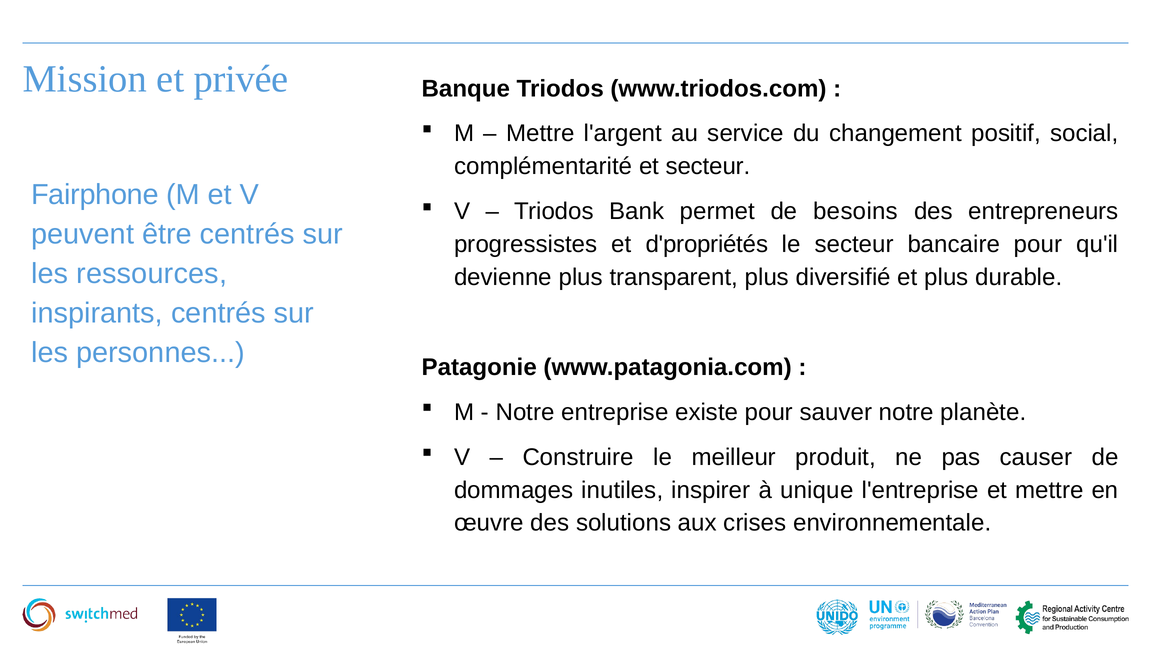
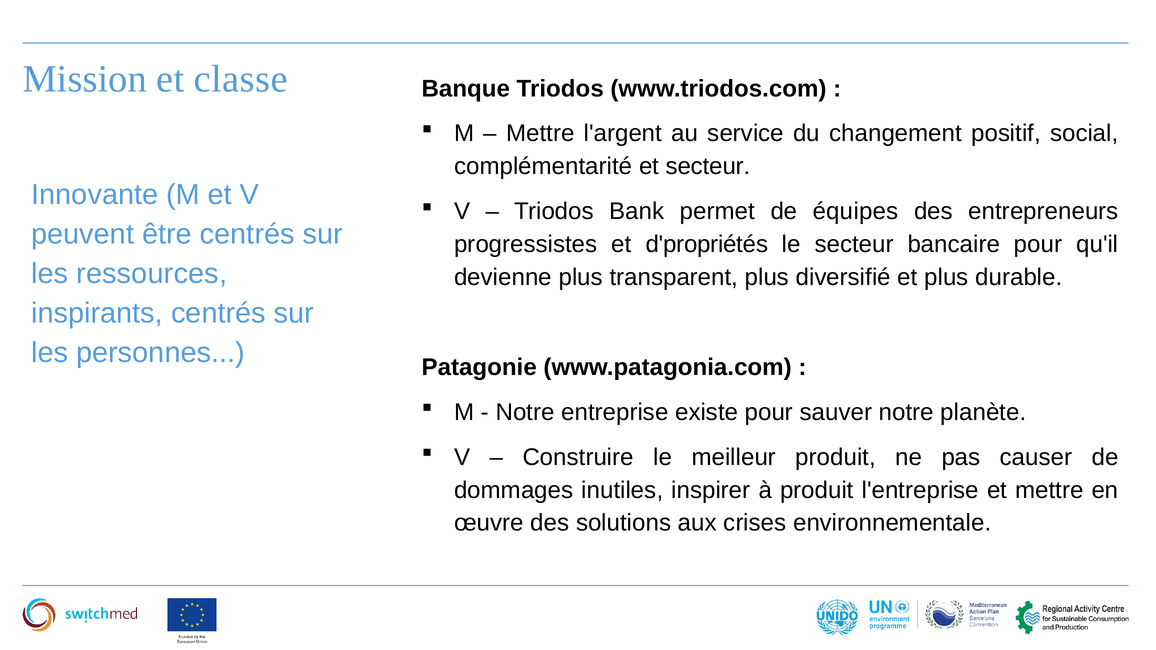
privée: privée -> classe
Fairphone: Fairphone -> Innovante
besoins: besoins -> équipes
à unique: unique -> produit
